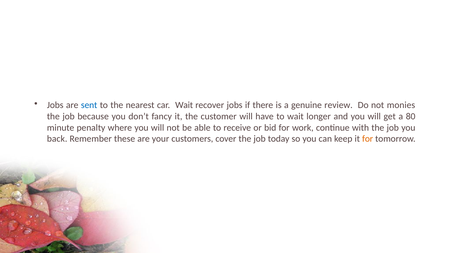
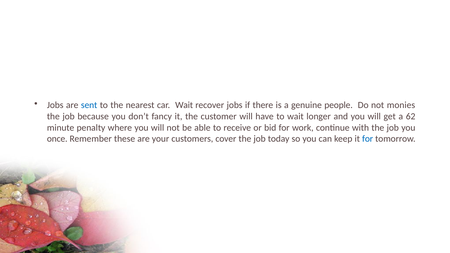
review: review -> people
80: 80 -> 62
back: back -> once
for at (368, 139) colour: orange -> blue
